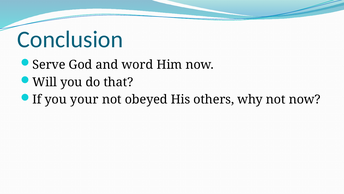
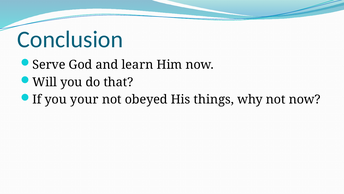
word: word -> learn
others: others -> things
